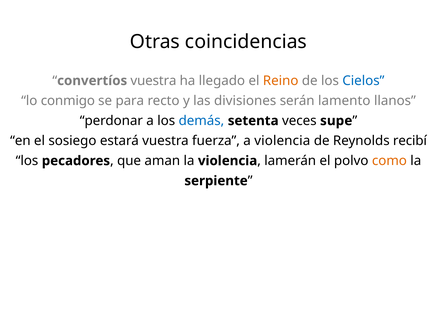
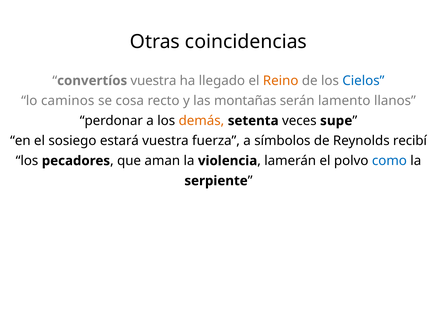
conmigo: conmigo -> caminos
para: para -> cosa
divisiones: divisiones -> montañas
demás colour: blue -> orange
a violencia: violencia -> símbolos
como colour: orange -> blue
